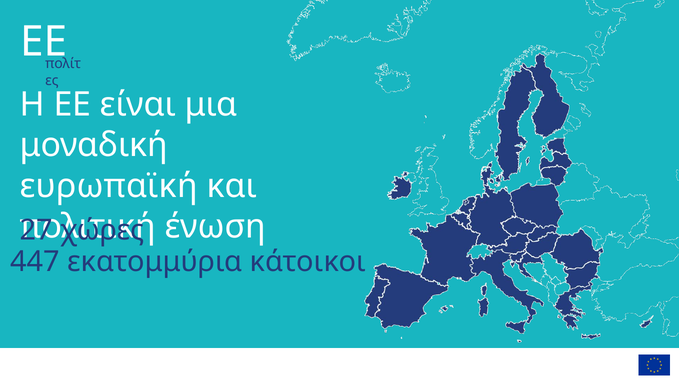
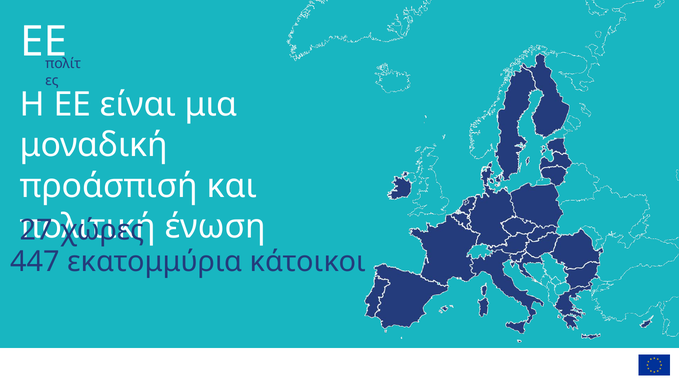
ευρωπαϊκή: ευρωπαϊκή -> προάσπισή
